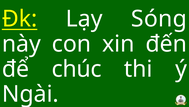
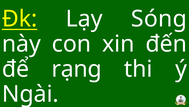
chúc: chúc -> rạng
